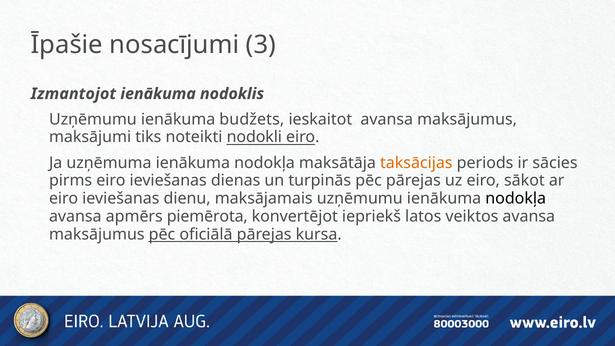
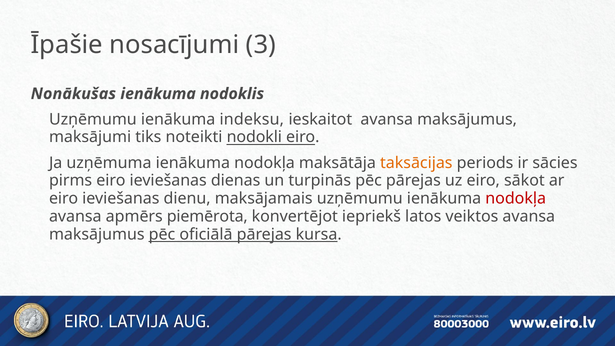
Izmantojot: Izmantojot -> Nonākušas
budžets: budžets -> indeksu
nodokļa at (516, 199) colour: black -> red
